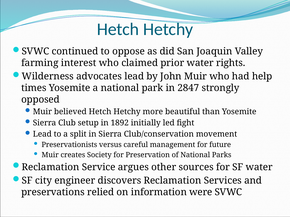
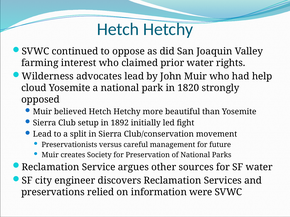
times: times -> cloud
2847: 2847 -> 1820
